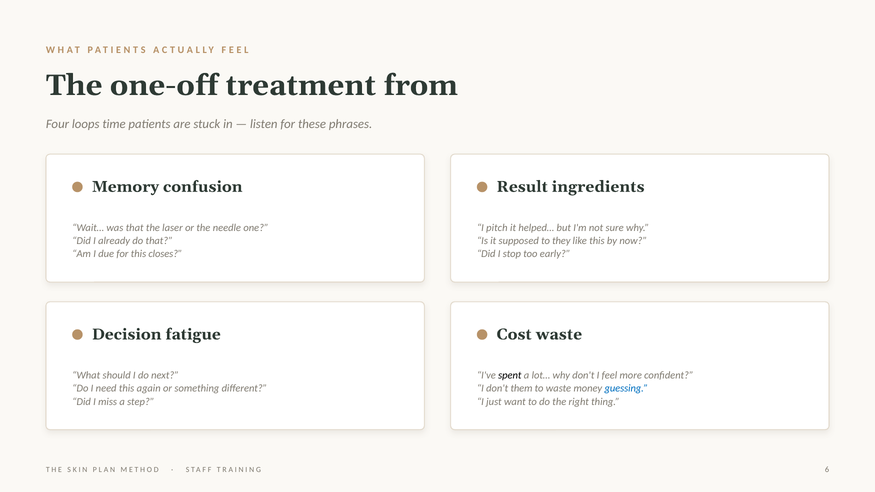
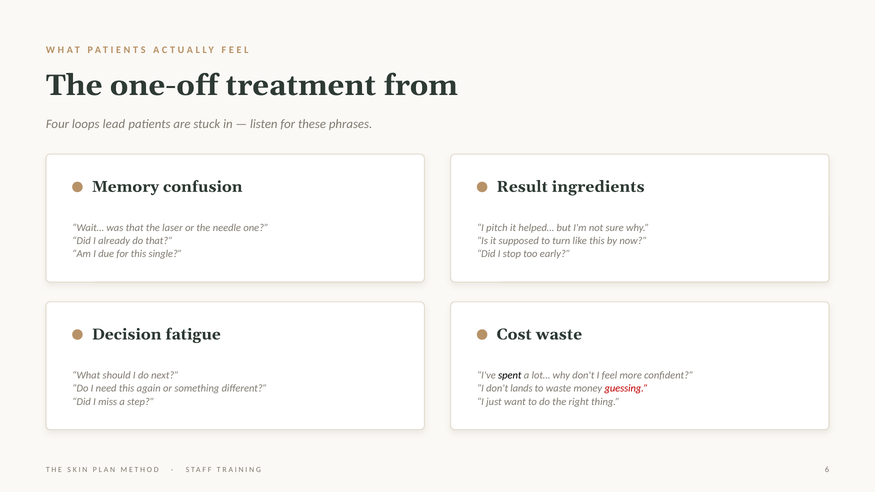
time: time -> lead
they: they -> turn
closes: closes -> single
them: them -> lands
guessing colour: blue -> red
